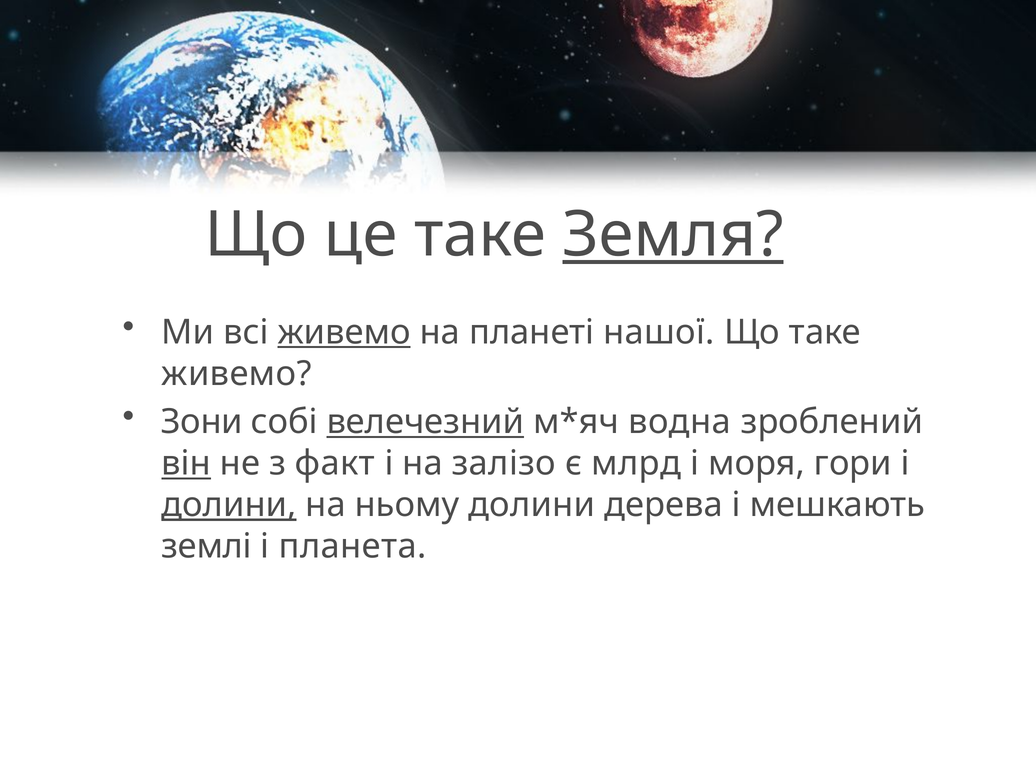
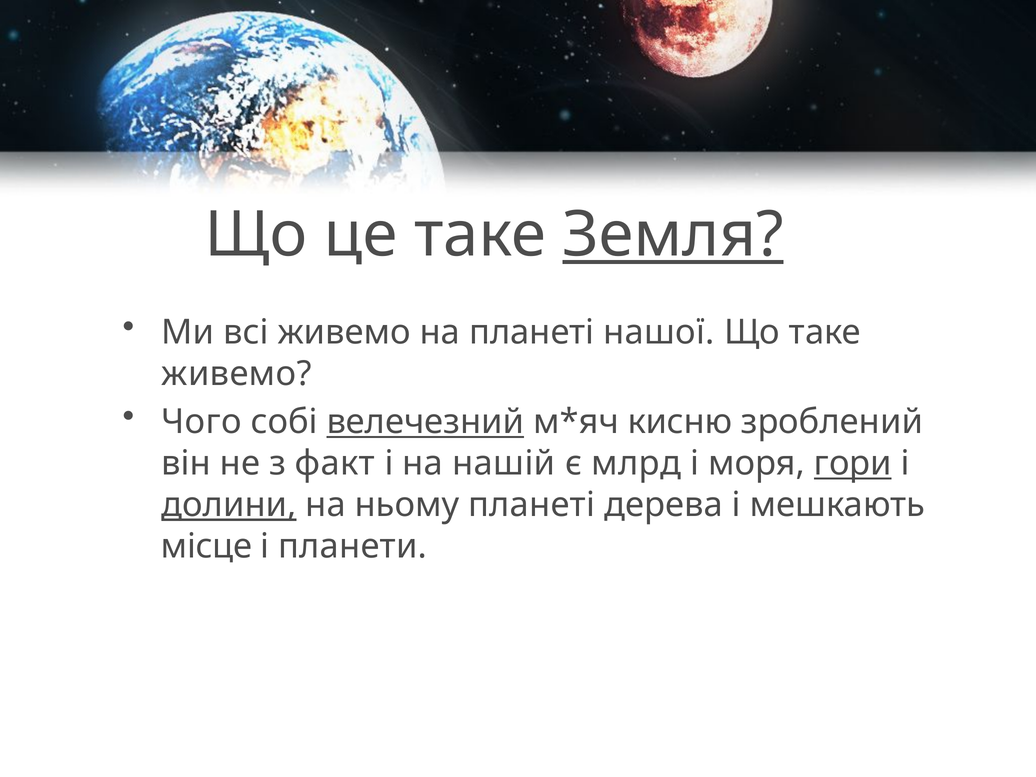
живемо at (344, 332) underline: present -> none
Зони: Зони -> Чого
водна: водна -> кисню
він underline: present -> none
залізо: залізо -> нашій
гори underline: none -> present
ньому долини: долини -> планеті
землі: землі -> місце
планета: планета -> планети
